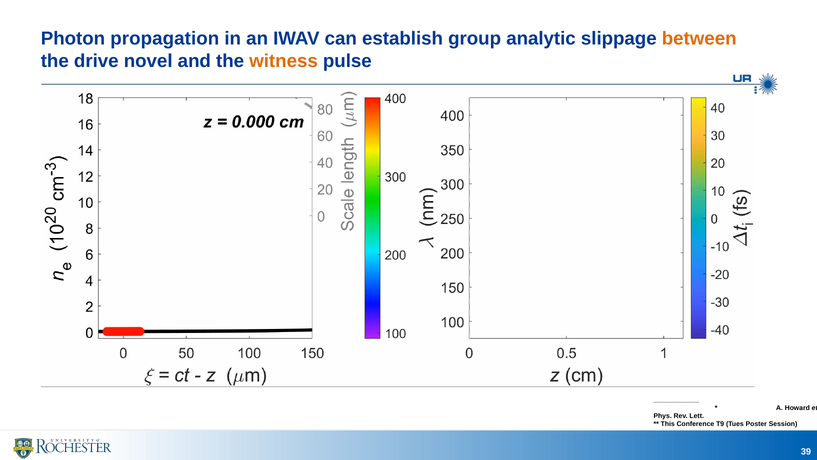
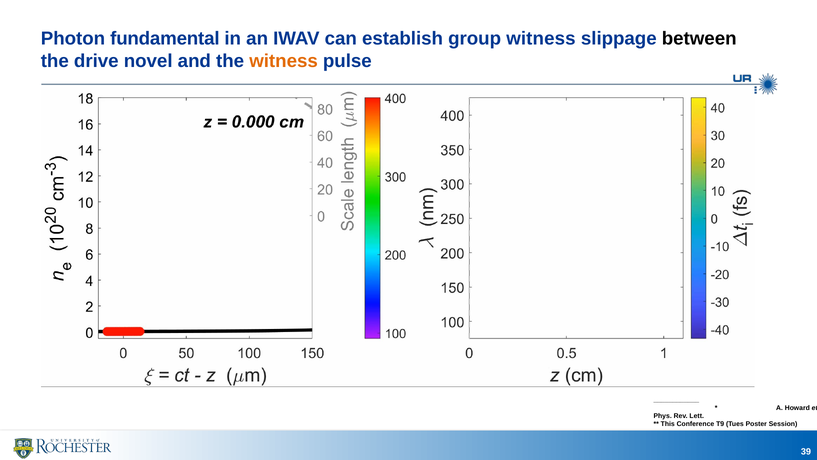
propagation: propagation -> fundamental
group analytic: analytic -> witness
between colour: orange -> black
